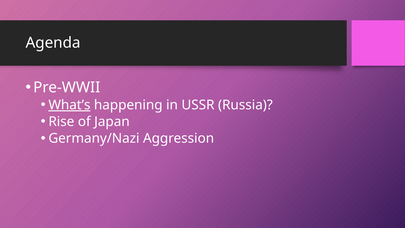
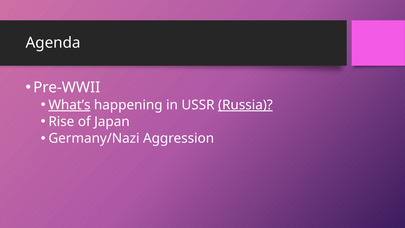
Russia underline: none -> present
